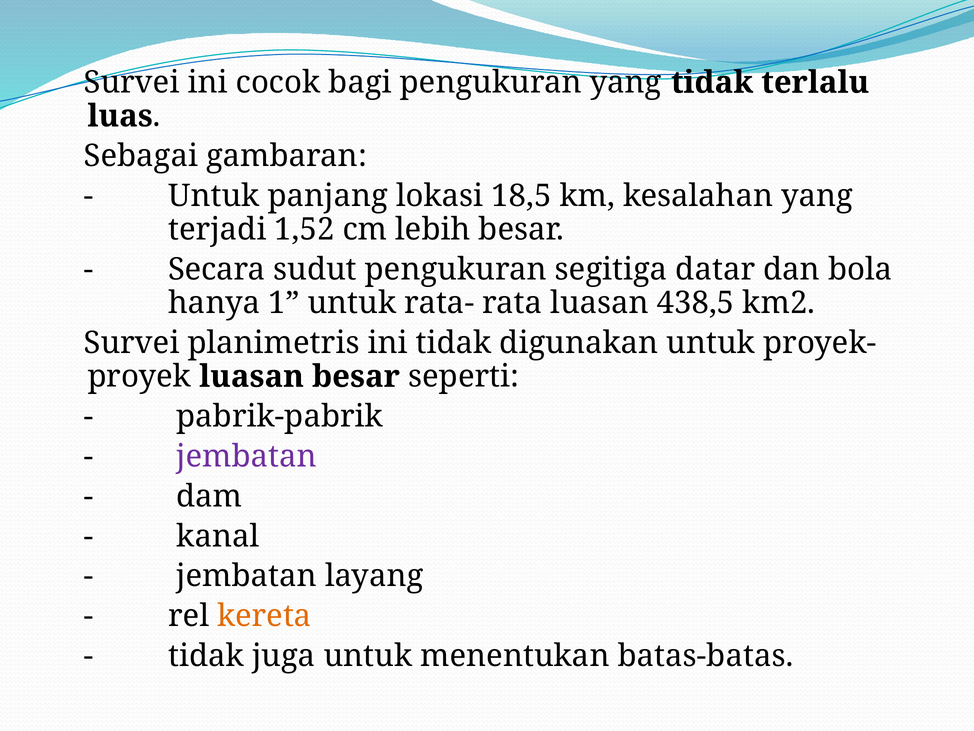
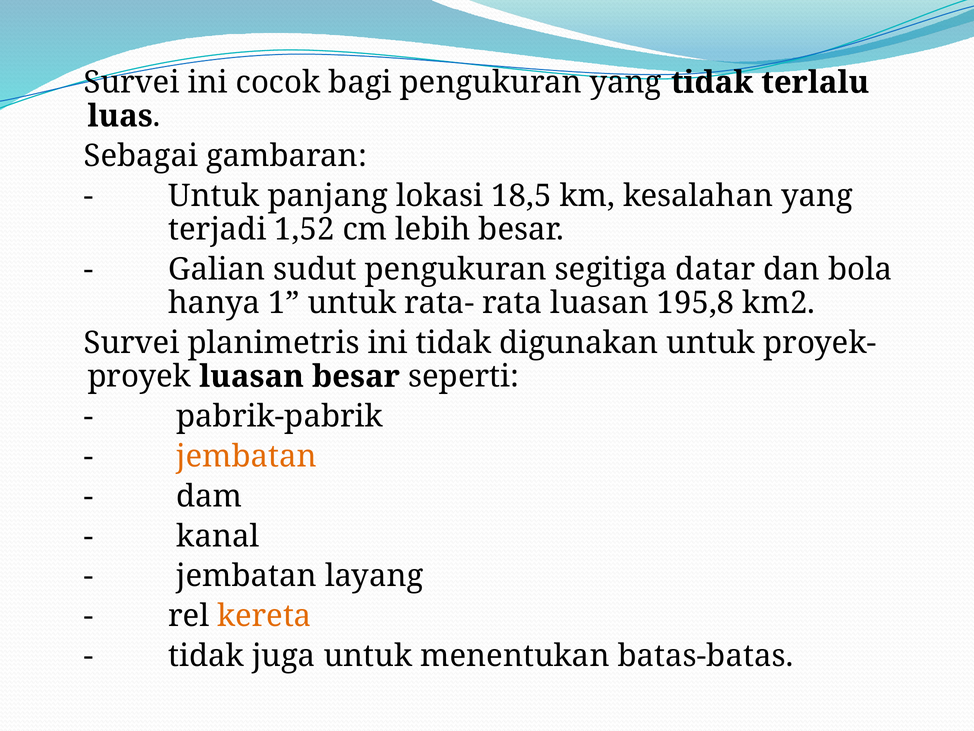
Secara: Secara -> Galian
438,5: 438,5 -> 195,8
jembatan at (247, 456) colour: purple -> orange
